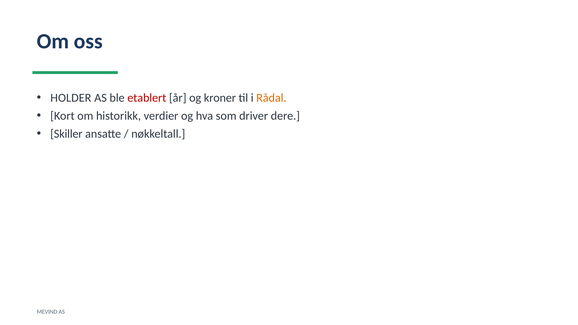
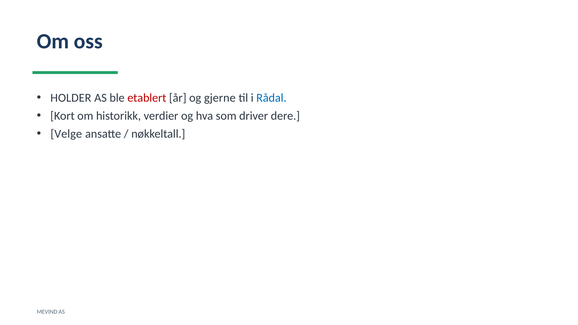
kroner: kroner -> gjerne
Rådal colour: orange -> blue
Skiller: Skiller -> Velge
